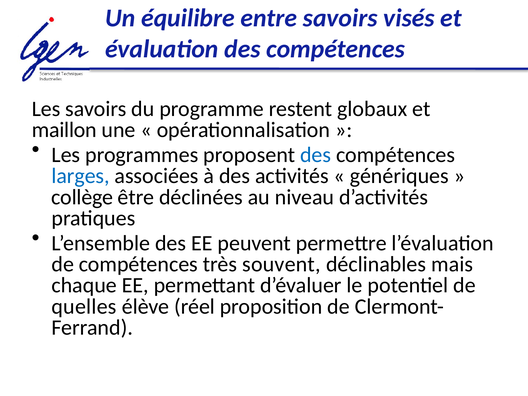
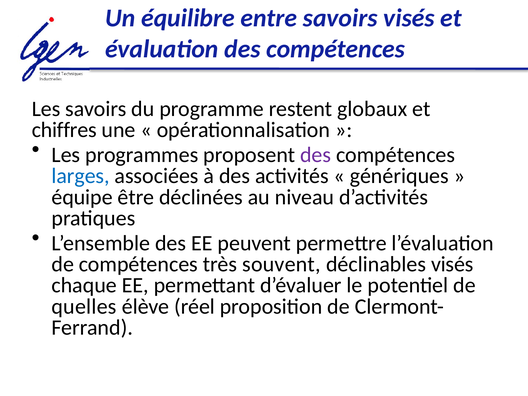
maillon: maillon -> chiffres
des at (316, 155) colour: blue -> purple
collège: collège -> équipe
déclinables mais: mais -> visés
